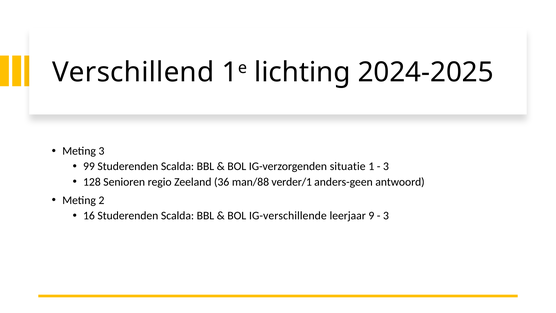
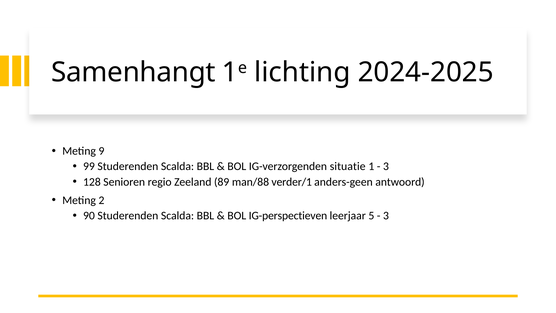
Verschillend: Verschillend -> Samenhangt
Meting 3: 3 -> 9
36: 36 -> 89
16: 16 -> 90
IG-verschillende: IG-verschillende -> IG-perspectieven
9: 9 -> 5
